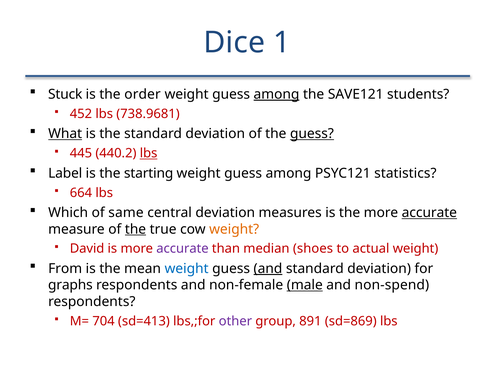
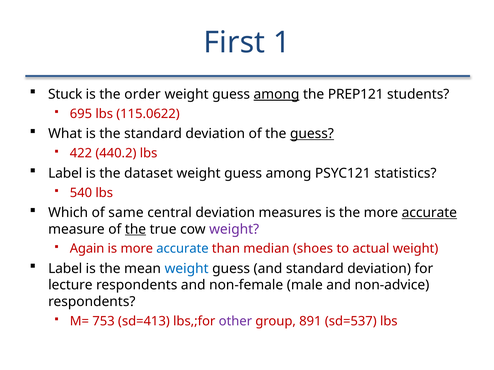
Dice: Dice -> First
SAVE121: SAVE121 -> PREP121
452: 452 -> 695
738.9681: 738.9681 -> 115.0622
What underline: present -> none
445: 445 -> 422
lbs at (149, 154) underline: present -> none
starting: starting -> dataset
664: 664 -> 540
weight at (234, 229) colour: orange -> purple
David: David -> Again
accurate at (182, 249) colour: purple -> blue
From at (65, 269): From -> Label
and at (268, 269) underline: present -> none
graphs: graphs -> lecture
male underline: present -> none
non-spend: non-spend -> non-advice
704: 704 -> 753
sd=869: sd=869 -> sd=537
